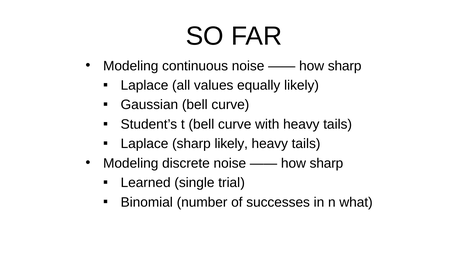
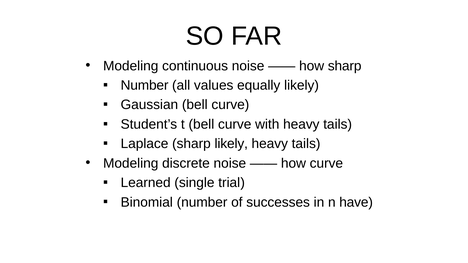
Laplace at (144, 85): Laplace -> Number
sharp at (326, 163): sharp -> curve
what: what -> have
